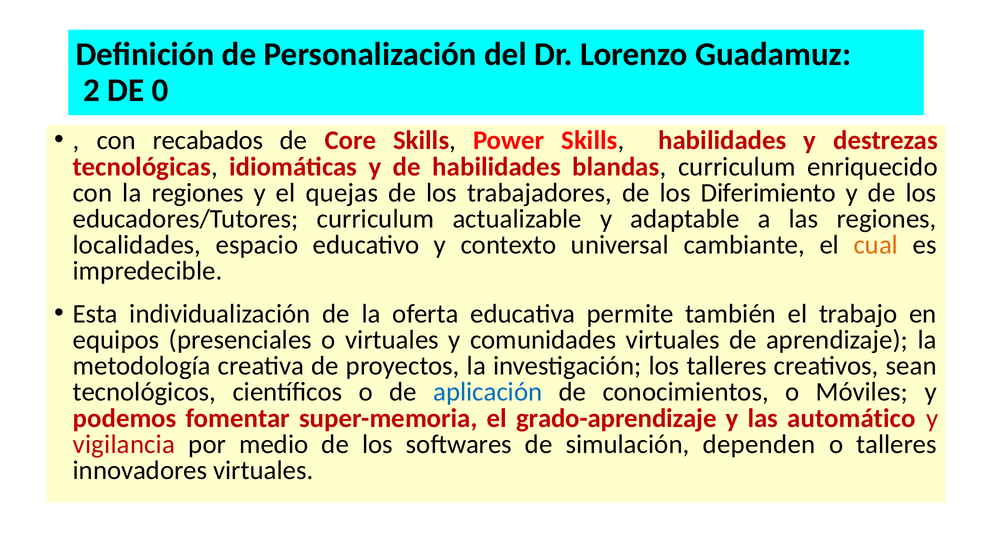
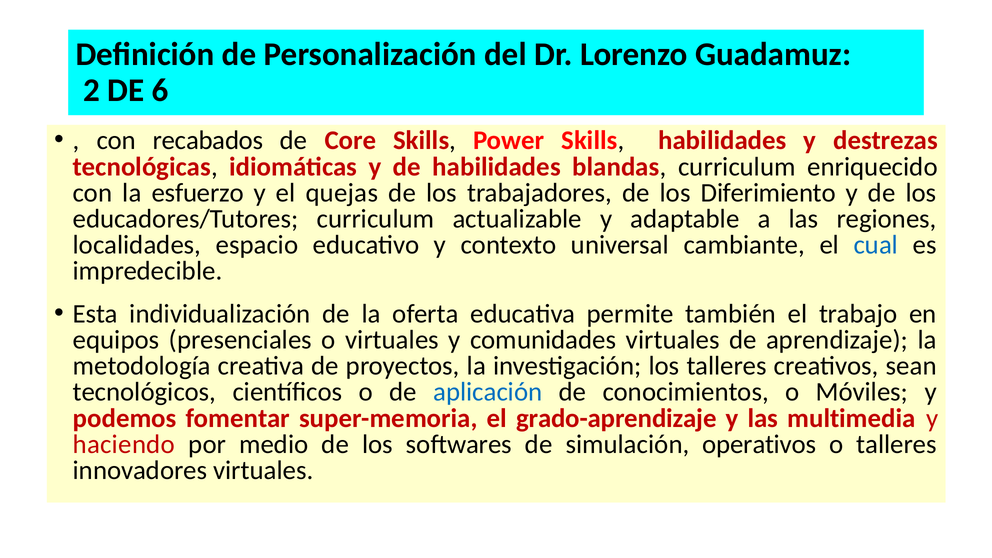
0: 0 -> 6
la regiones: regiones -> esfuerzo
cual colour: orange -> blue
automático: automático -> multimedia
vigilancia: vigilancia -> haciendo
dependen: dependen -> operativos
